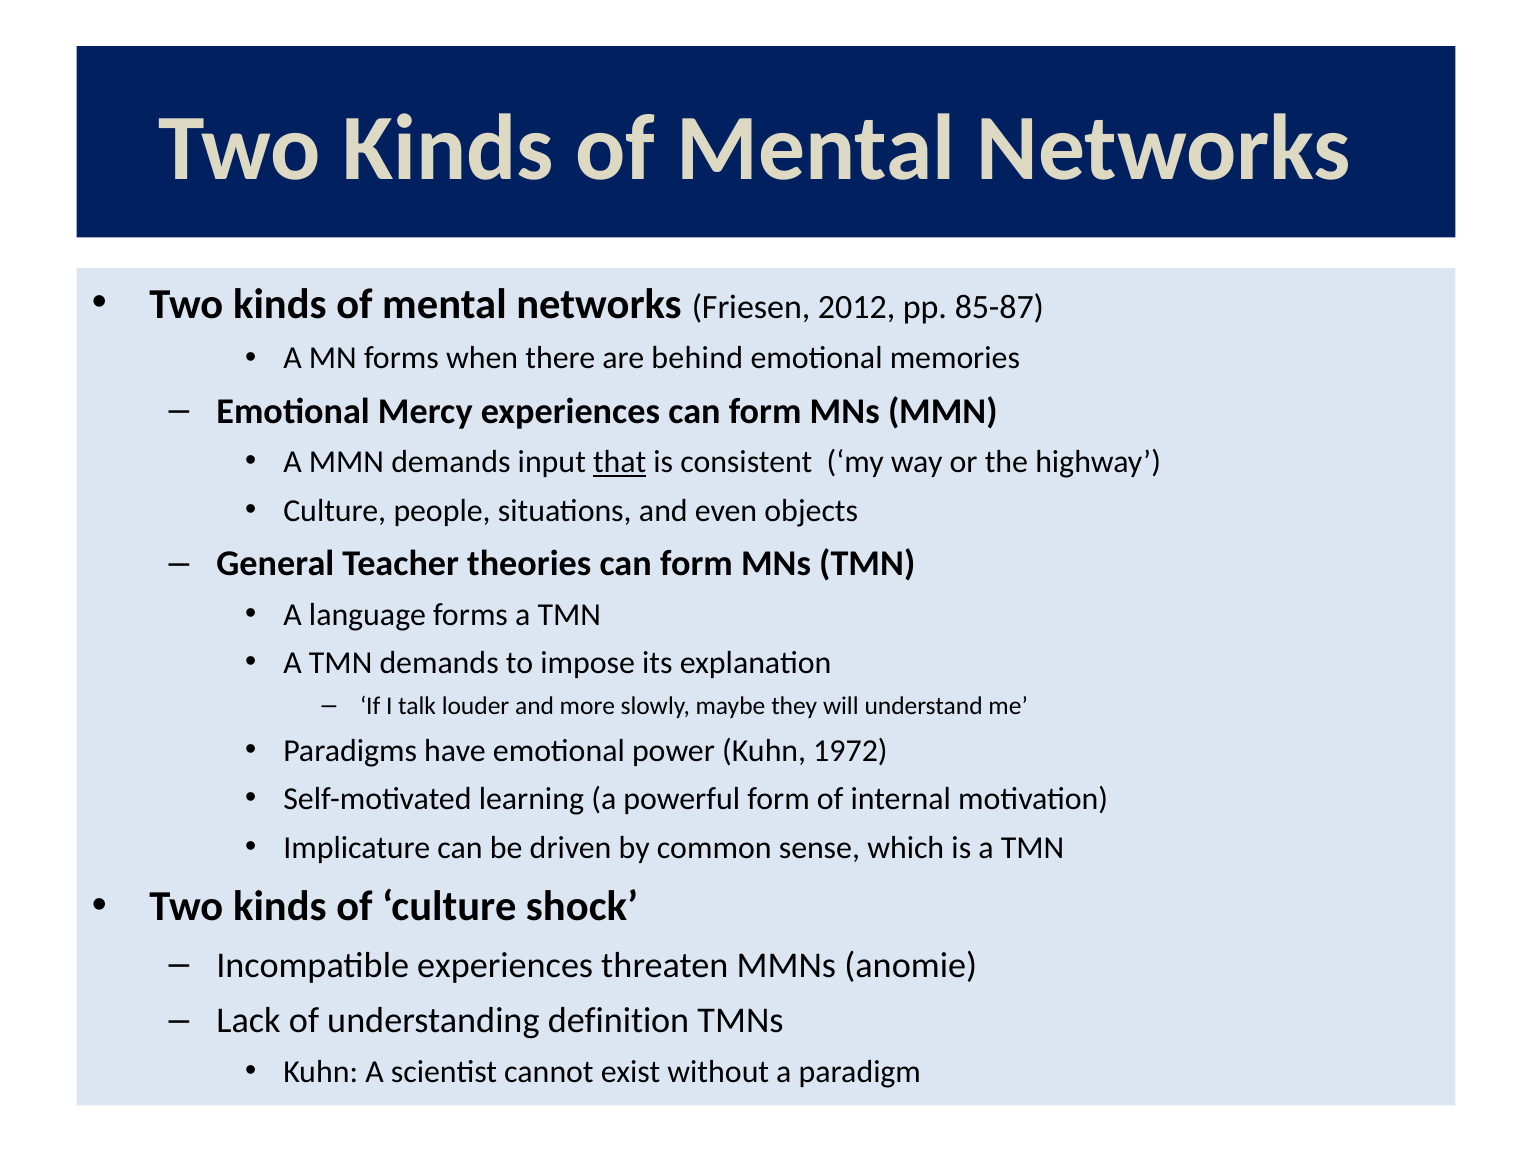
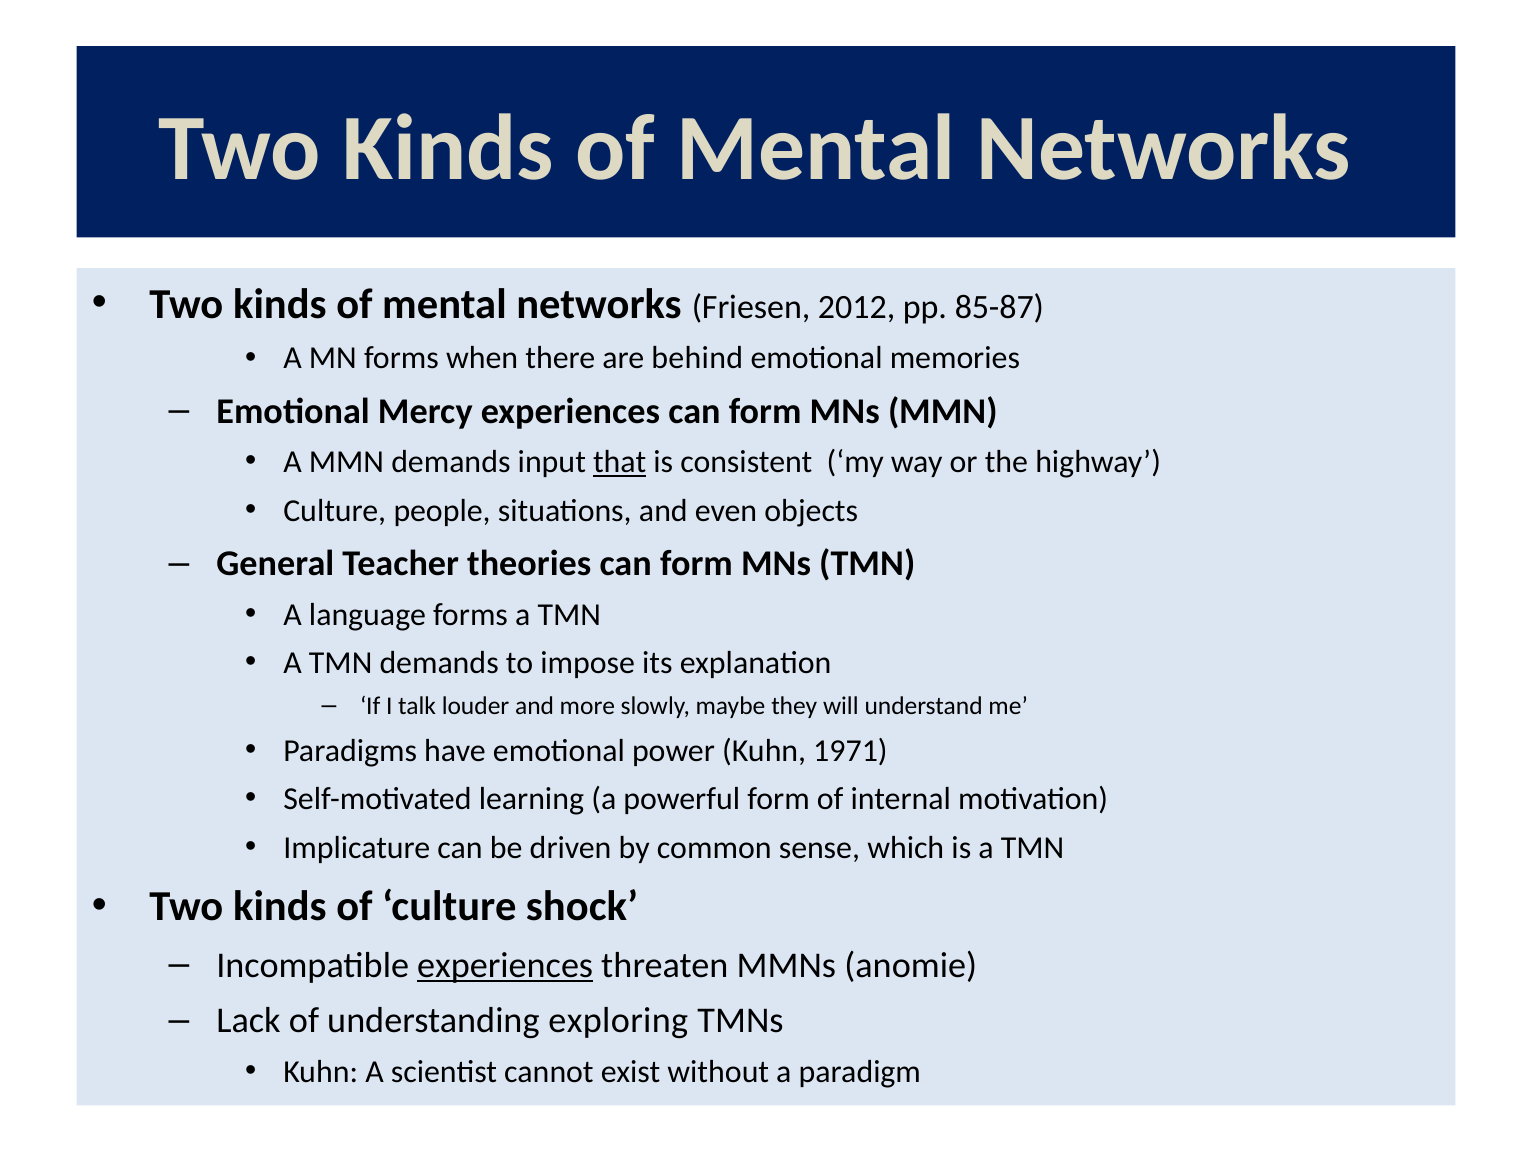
1972: 1972 -> 1971
experiences at (505, 966) underline: none -> present
definition: definition -> exploring
